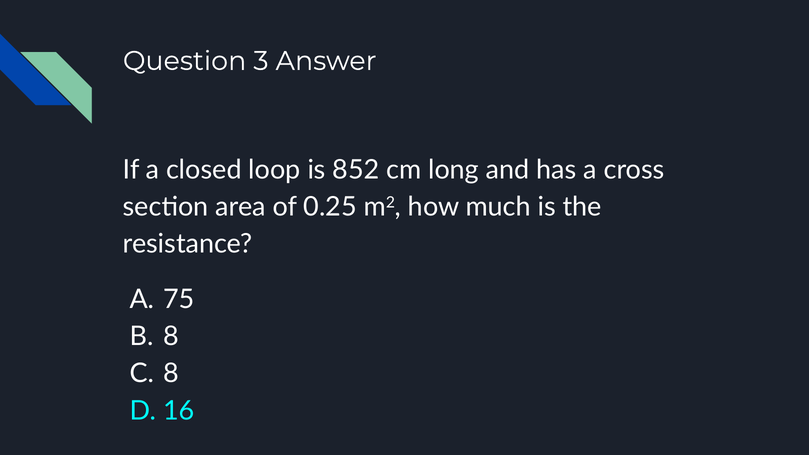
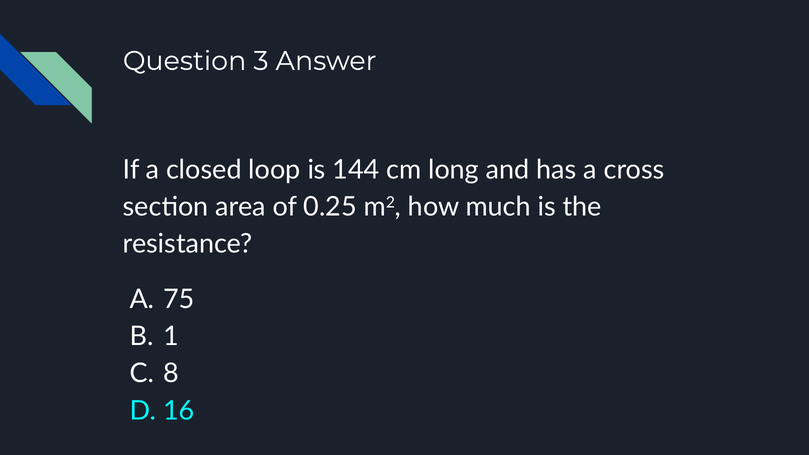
852: 852 -> 144
8 at (171, 336): 8 -> 1
